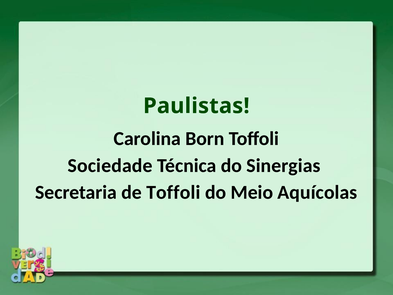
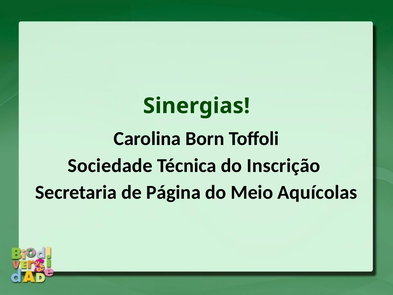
Paulistas: Paulistas -> Sinergias
Sinergias: Sinergias -> Inscrição
de Toffoli: Toffoli -> Página
